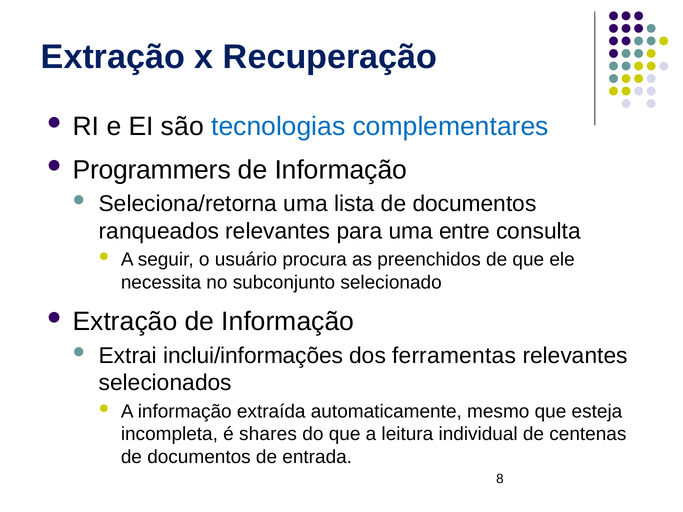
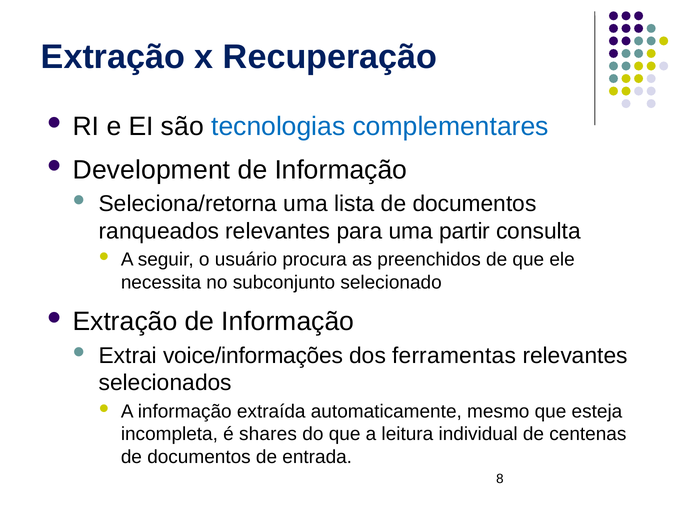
Programmers: Programmers -> Development
entre: entre -> partir
inclui/informações: inclui/informações -> voice/informações
